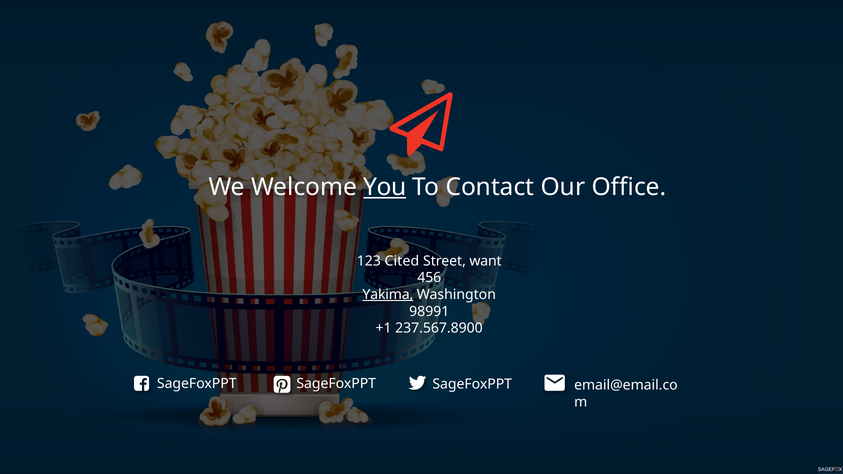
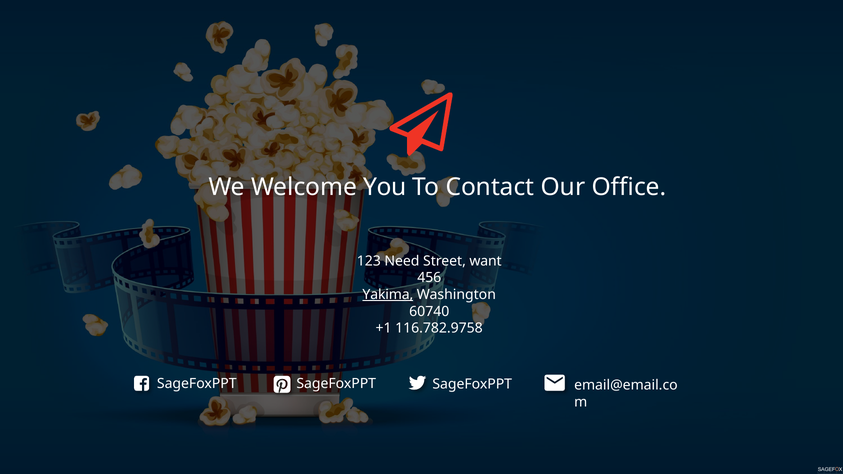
You underline: present -> none
Cited: Cited -> Need
98991: 98991 -> 60740
237.567.8900: 237.567.8900 -> 116.782.9758
